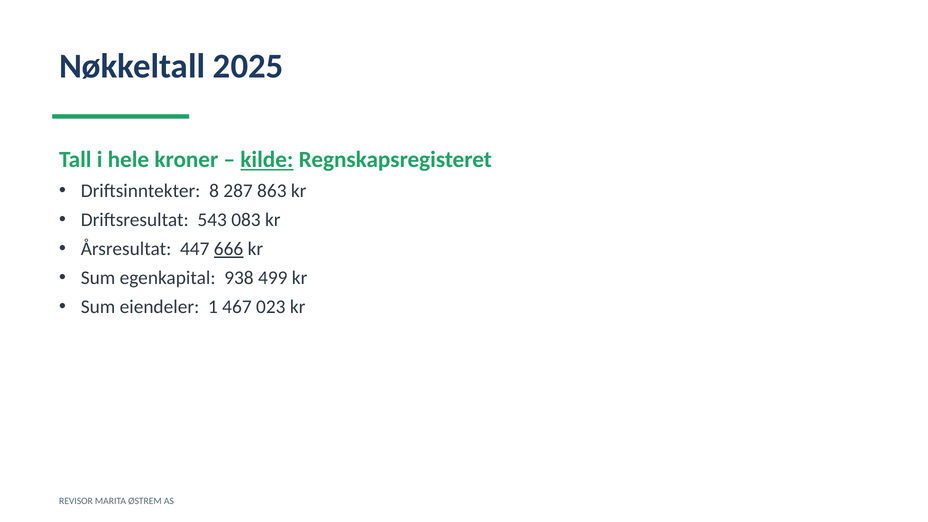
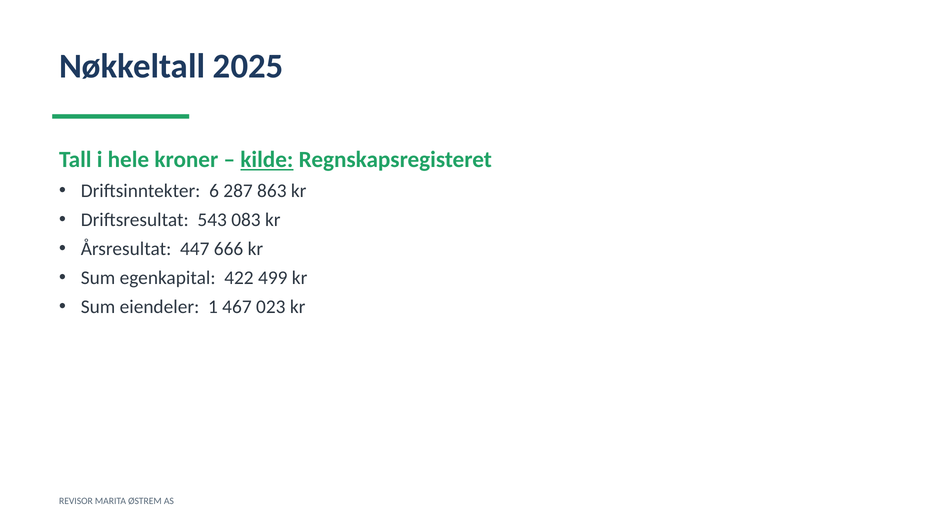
8: 8 -> 6
666 underline: present -> none
938: 938 -> 422
